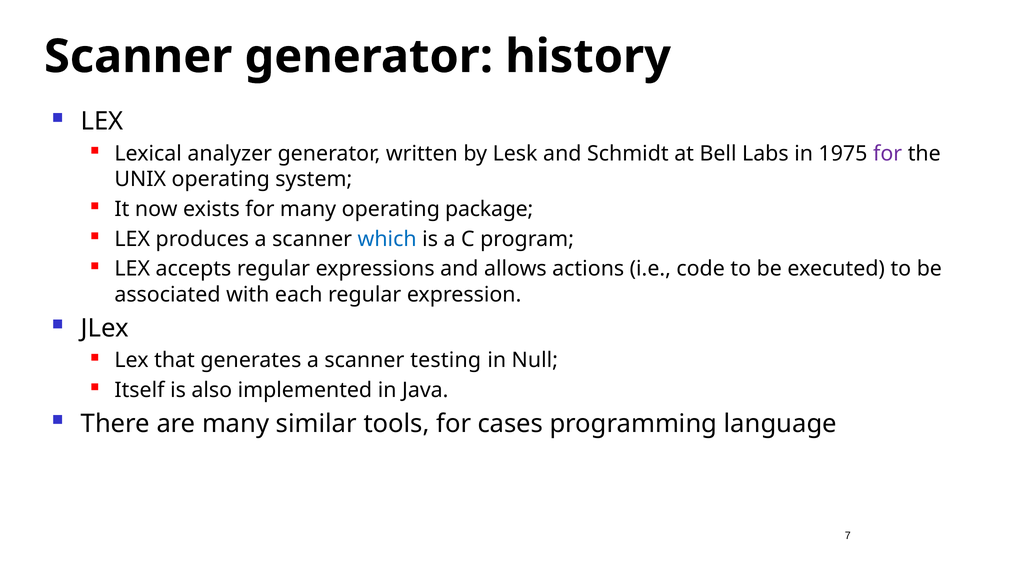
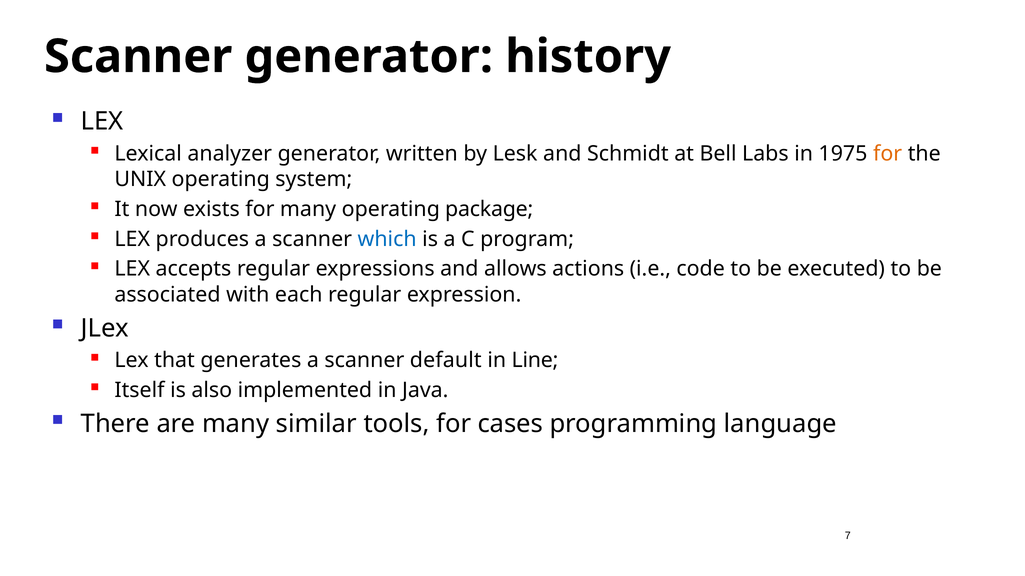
for at (888, 154) colour: purple -> orange
testing: testing -> default
Null: Null -> Line
